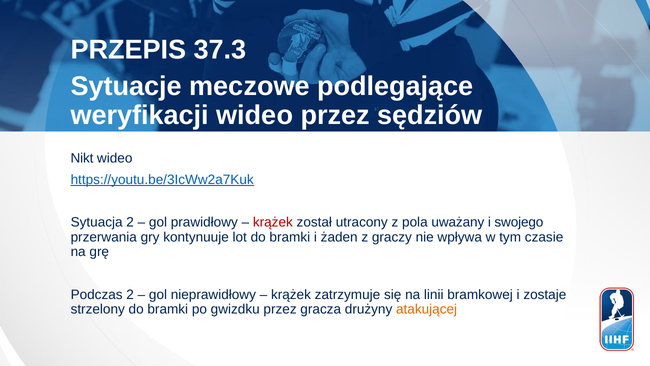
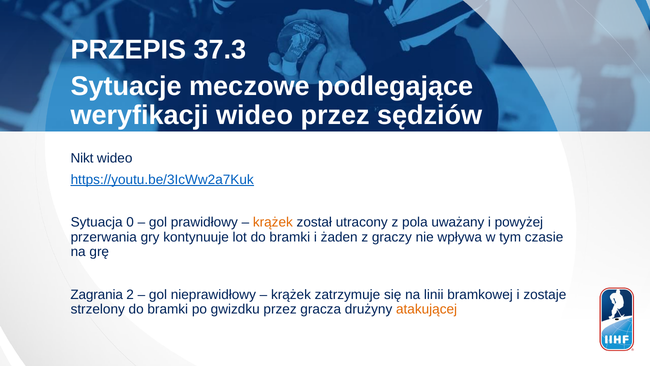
Sytuacja 2: 2 -> 0
krążek at (273, 222) colour: red -> orange
swojego: swojego -> powyżej
Podczas: Podczas -> Zagrania
